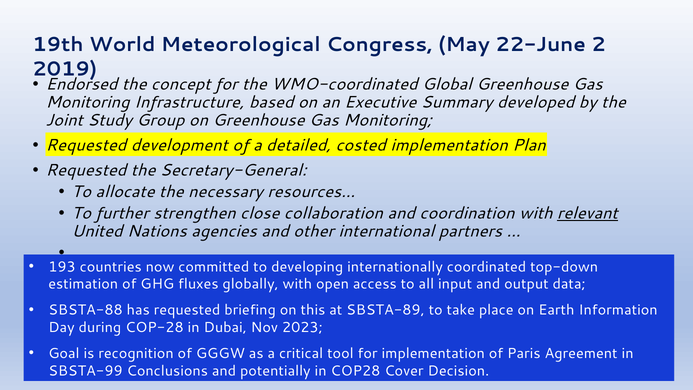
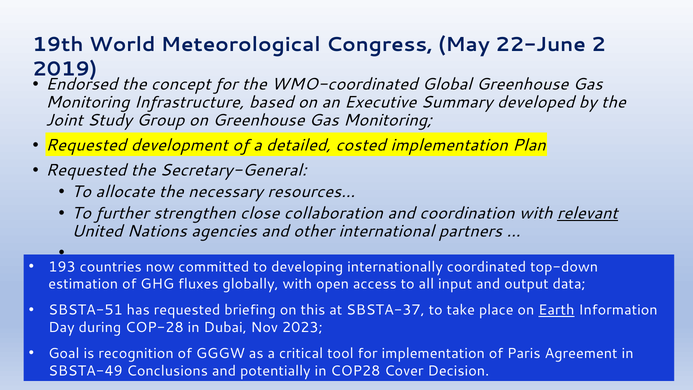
SBSTA-88: SBSTA-88 -> SBSTA-51
SBSTA-89: SBSTA-89 -> SBSTA-37
Earth underline: none -> present
SBSTA-99: SBSTA-99 -> SBSTA-49
